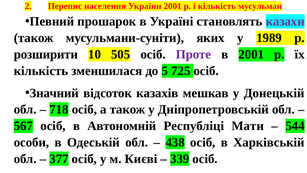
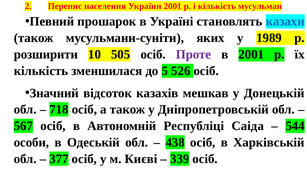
казахи colour: purple -> blue
725: 725 -> 526
Мати: Мати -> Саіда
